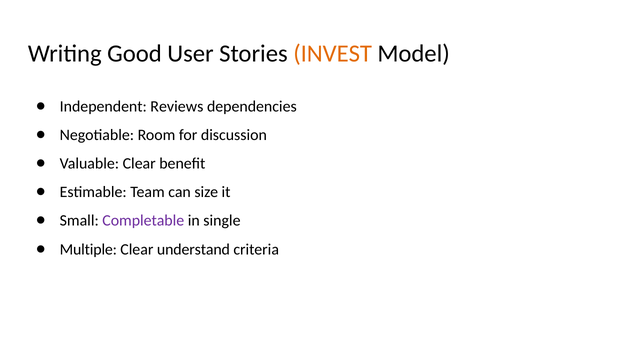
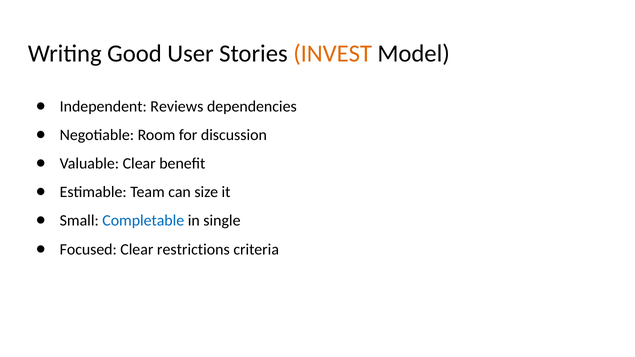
Completable colour: purple -> blue
Multiple: Multiple -> Focused
understand: understand -> restrictions
